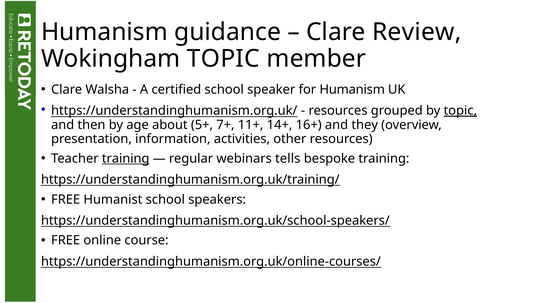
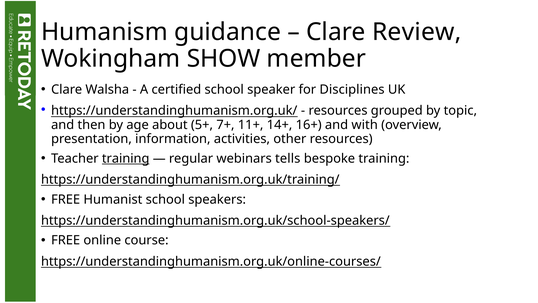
Wokingham TOPIC: TOPIC -> SHOW
for Humanism: Humanism -> Disciplines
topic at (460, 110) underline: present -> none
they: they -> with
